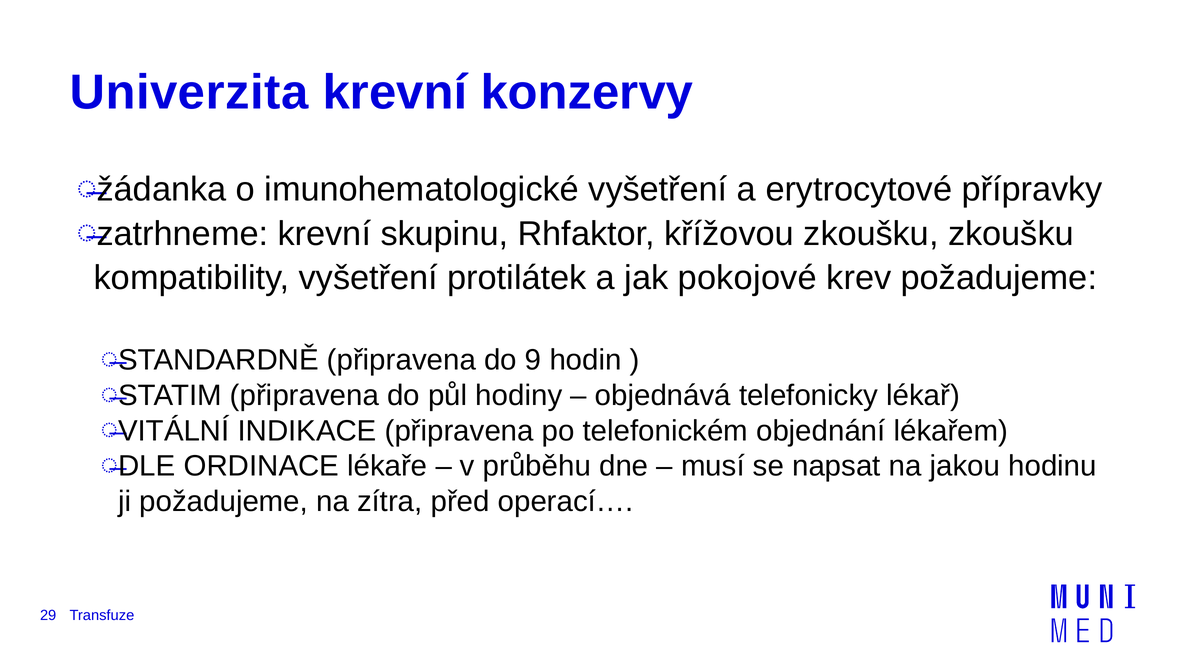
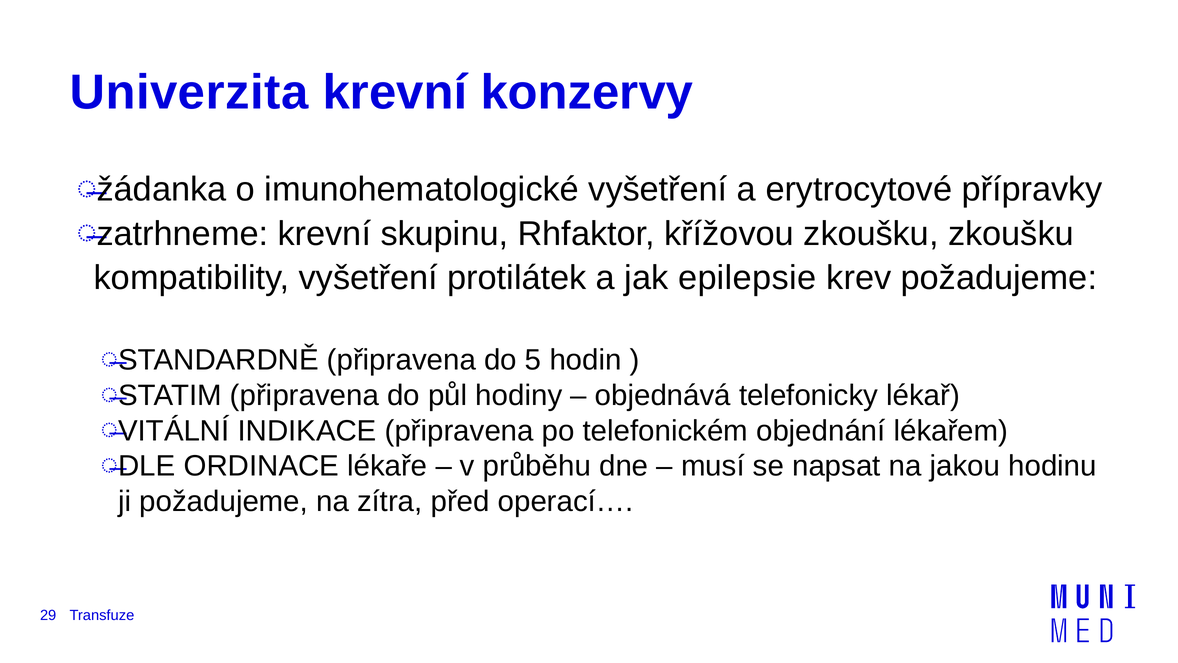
pokojové: pokojové -> epilepsie
9: 9 -> 5
